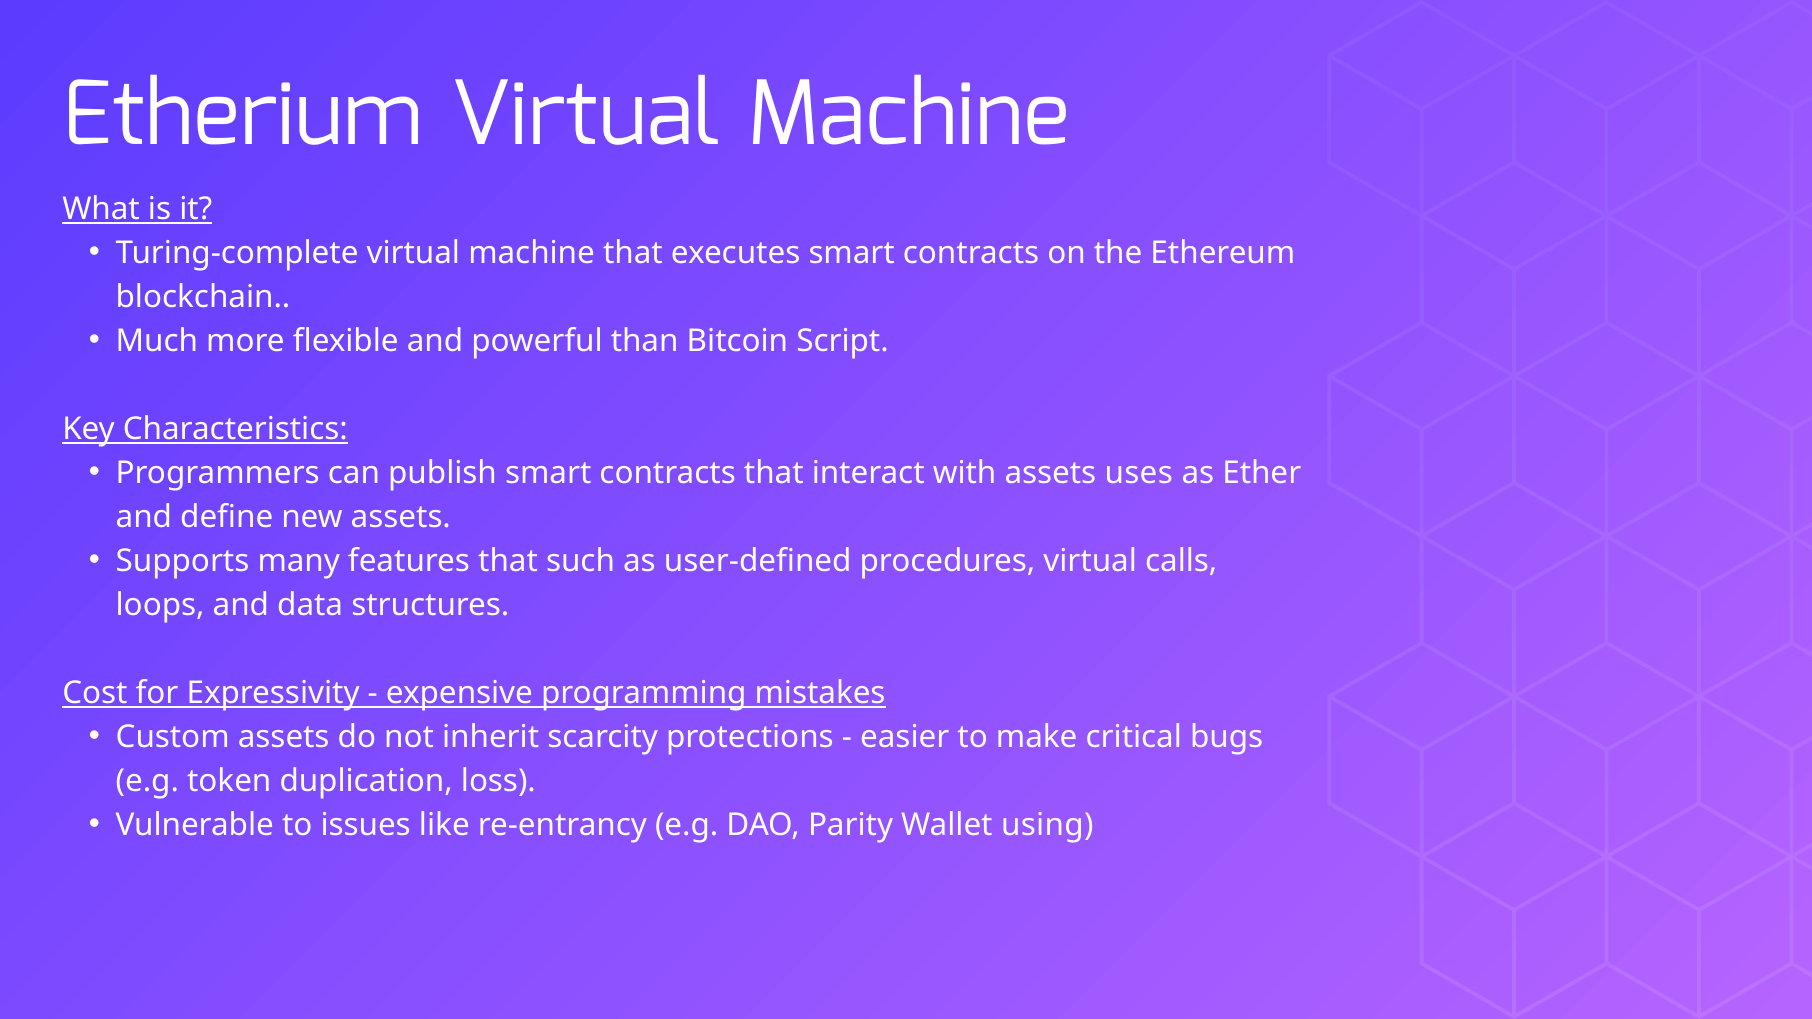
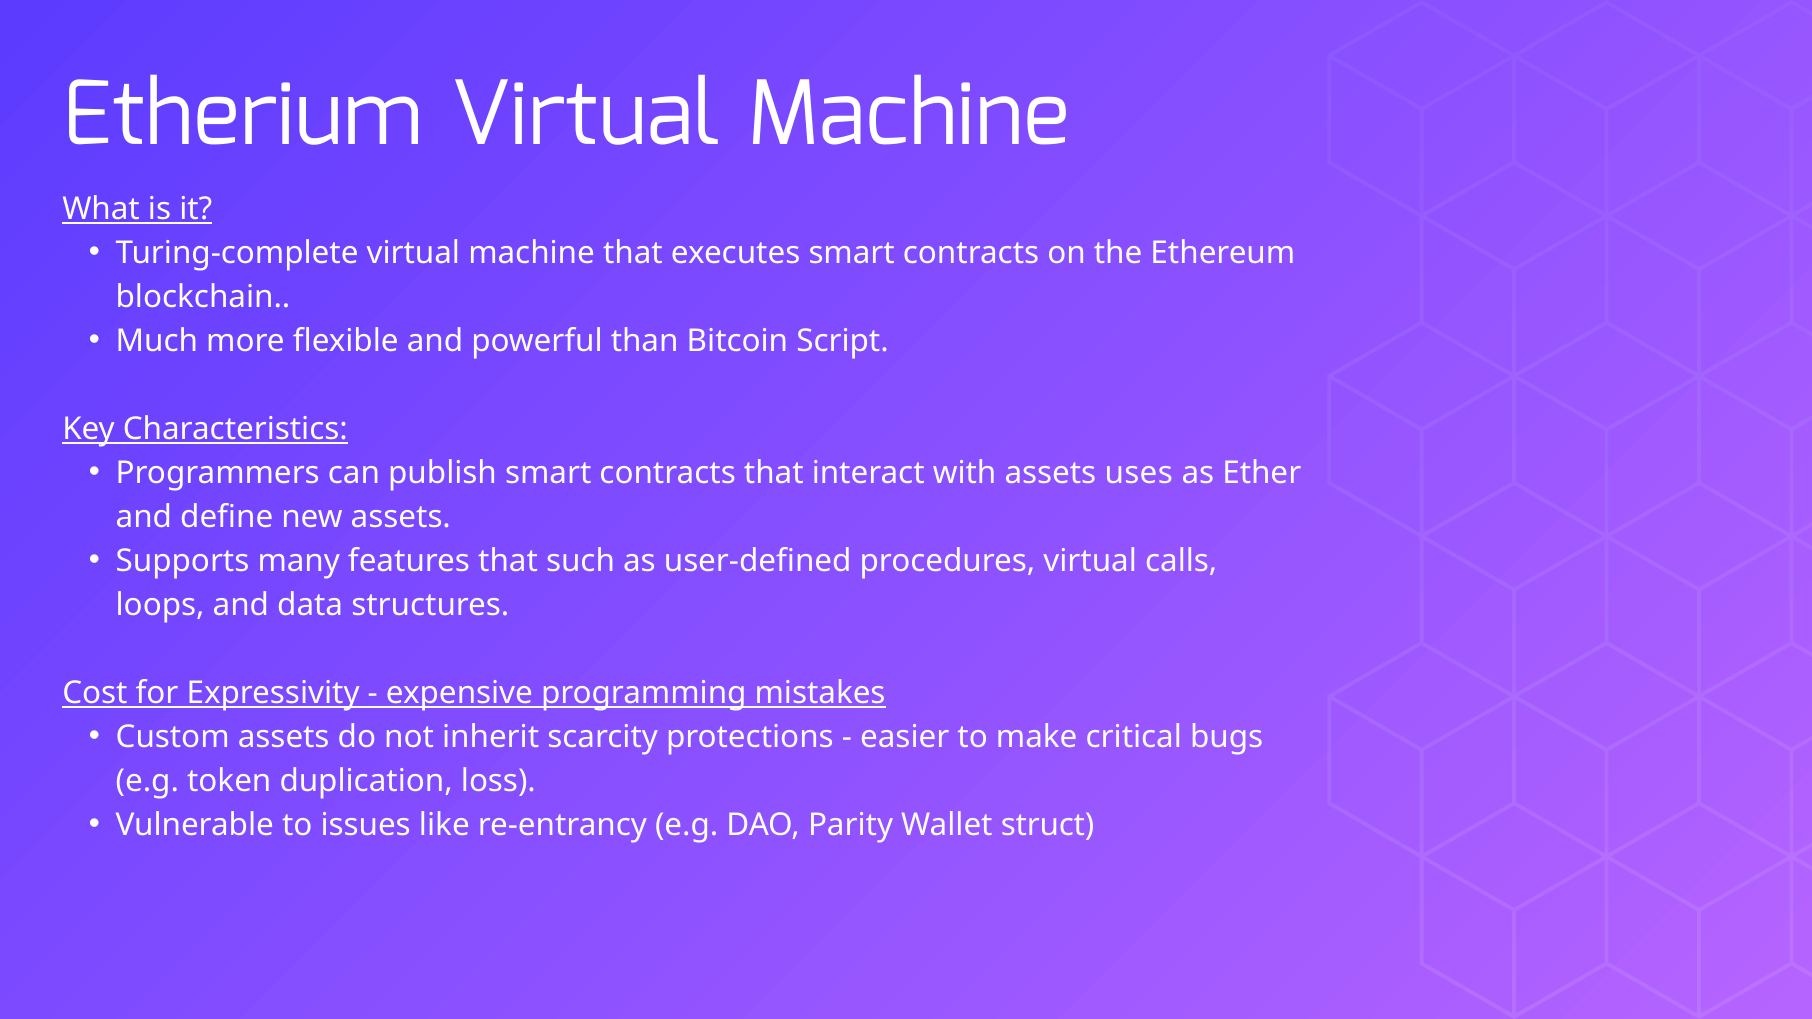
using: using -> struct
